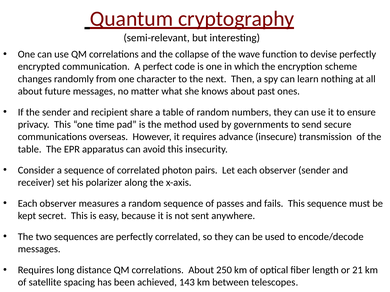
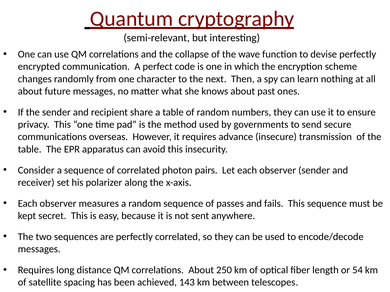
21: 21 -> 54
